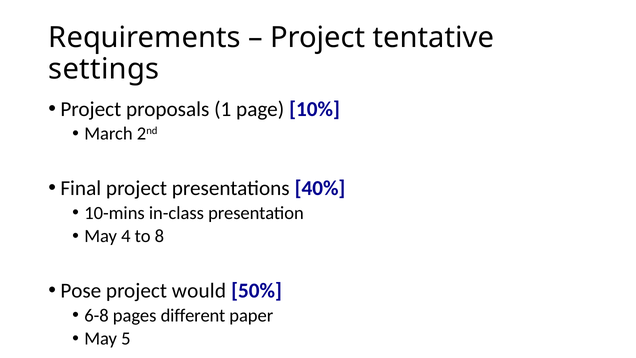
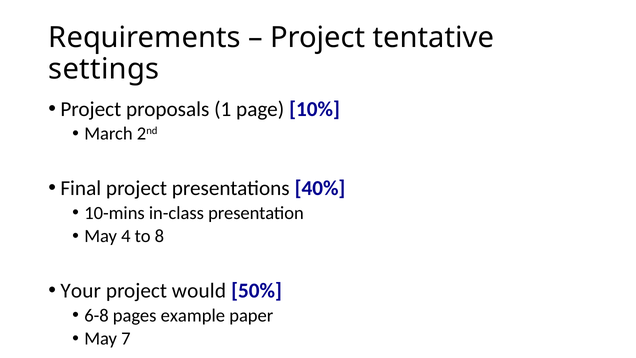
Pose: Pose -> Your
different: different -> example
5: 5 -> 7
